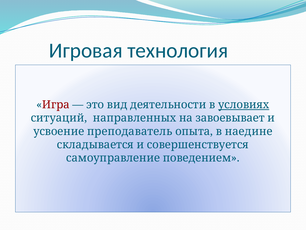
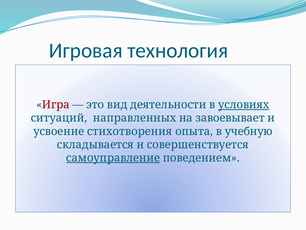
преподаватель: преподаватель -> стихотворения
наедине: наедине -> учебную
самоуправление underline: none -> present
